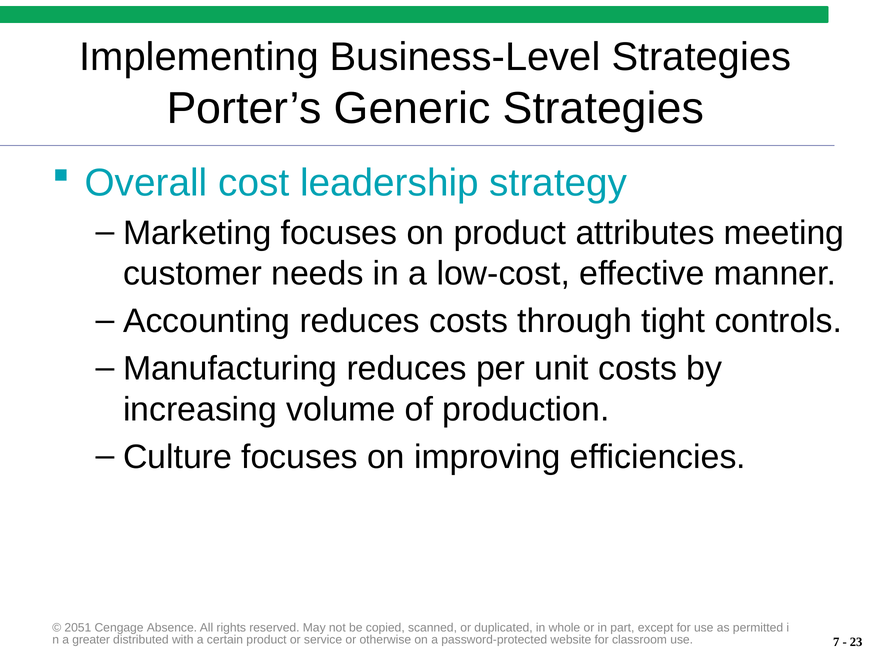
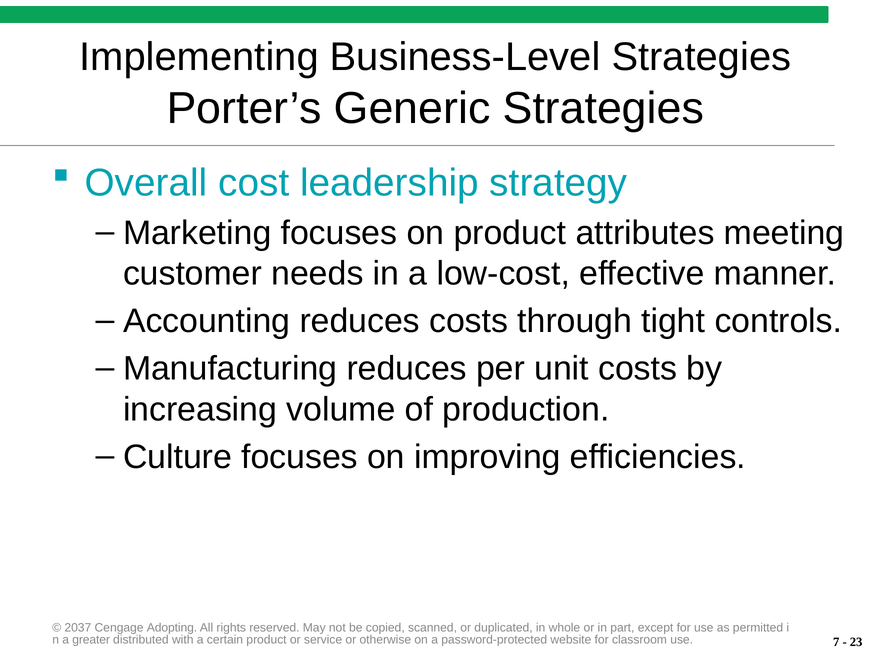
2051: 2051 -> 2037
Absence: Absence -> Adopting
